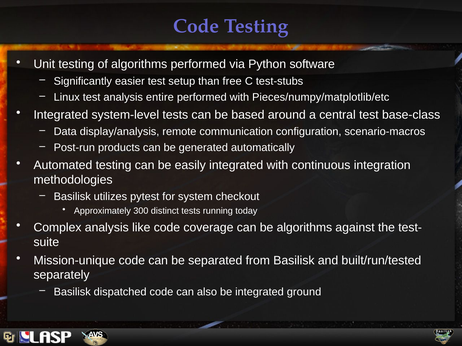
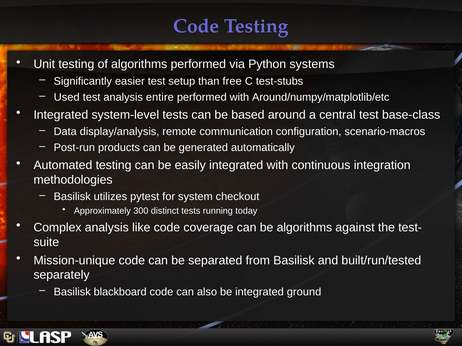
software: software -> systems
Linux: Linux -> Used
Pieces/numpy/matplotlib/etc: Pieces/numpy/matplotlib/etc -> Around/numpy/matplotlib/etc
dispatched: dispatched -> blackboard
